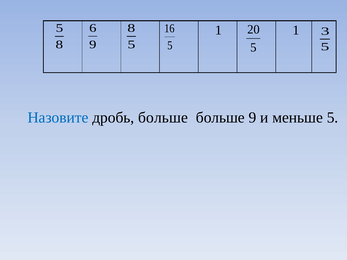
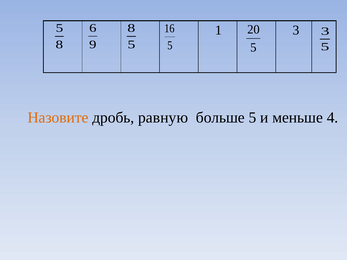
1 1: 1 -> 3
Назовите colour: blue -> orange
дробь больше: больше -> равную
больше 9: 9 -> 5
меньше 5: 5 -> 4
